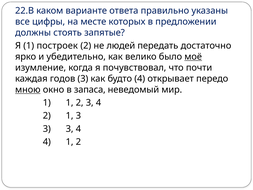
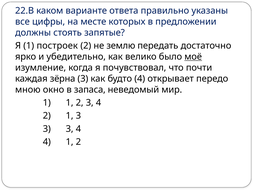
людей: людей -> землю
годов: годов -> зёрна
мною underline: present -> none
